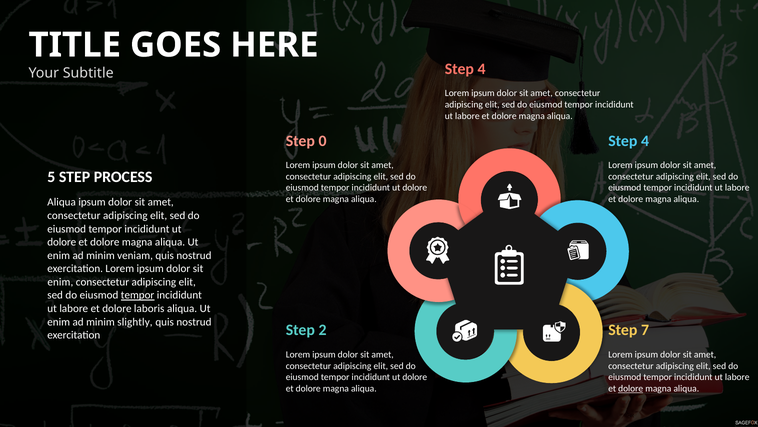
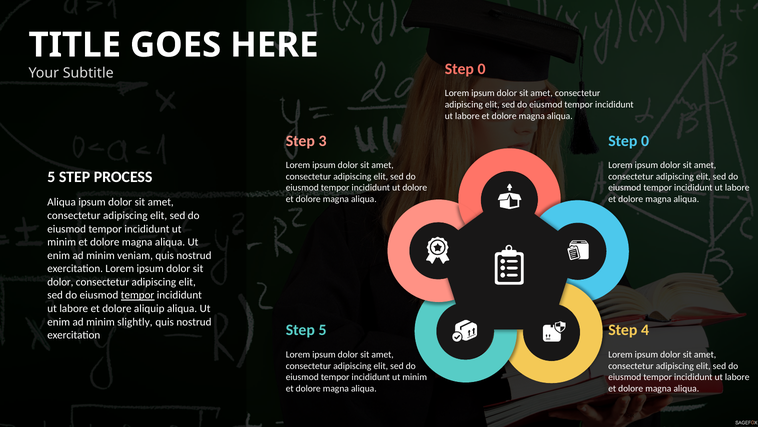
4 at (482, 69): 4 -> 0
0: 0 -> 3
4 at (645, 141): 4 -> 0
dolore at (62, 242): dolore -> minim
enim at (60, 282): enim -> dolor
laboris: laboris -> aliquip
Step 2: 2 -> 5
7: 7 -> 4
dolore at (415, 377): dolore -> minim
dolore at (631, 388) underline: present -> none
